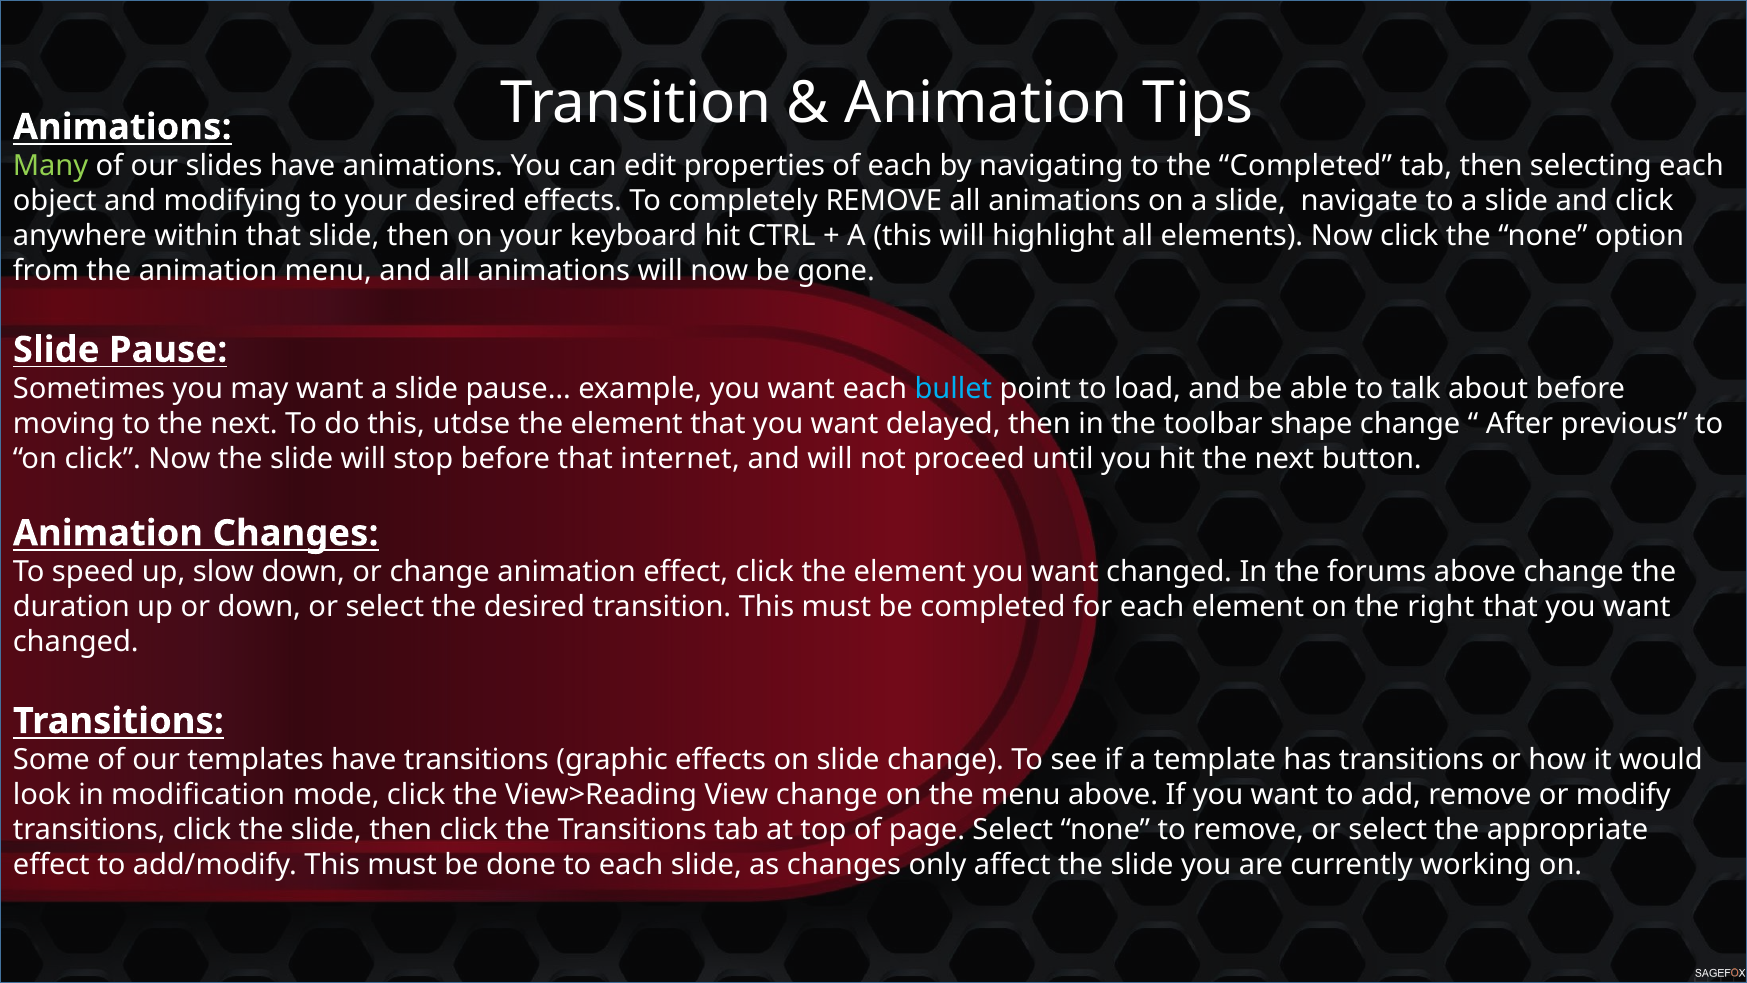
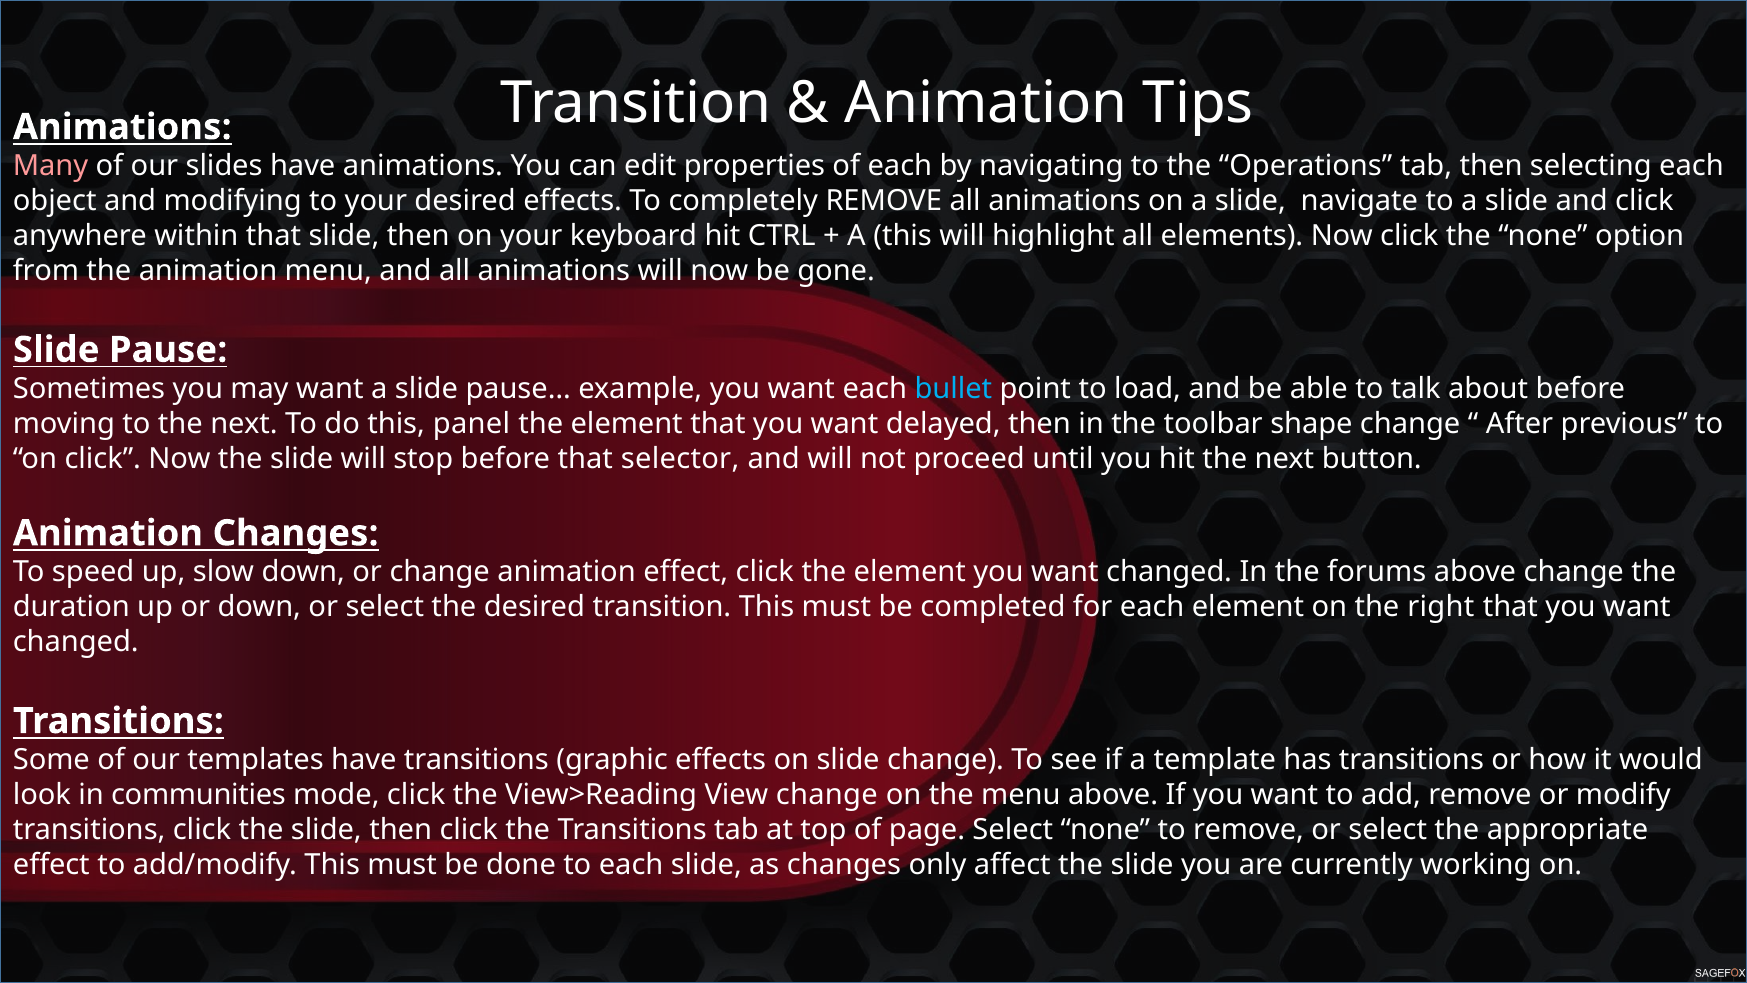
Many colour: light green -> pink
the Completed: Completed -> Operations
utdse: utdse -> panel
internet: internet -> selector
modification: modification -> communities
